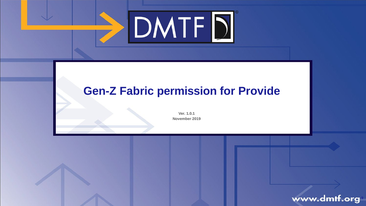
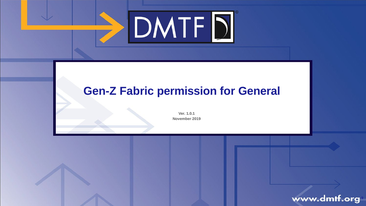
Provide: Provide -> General
